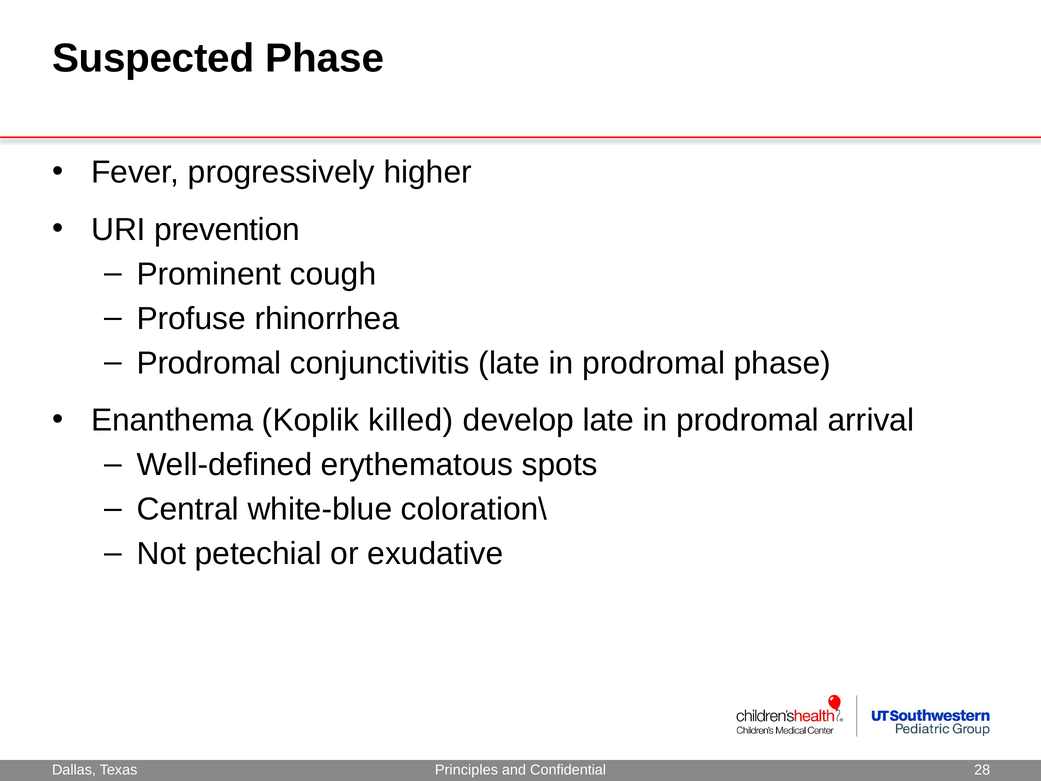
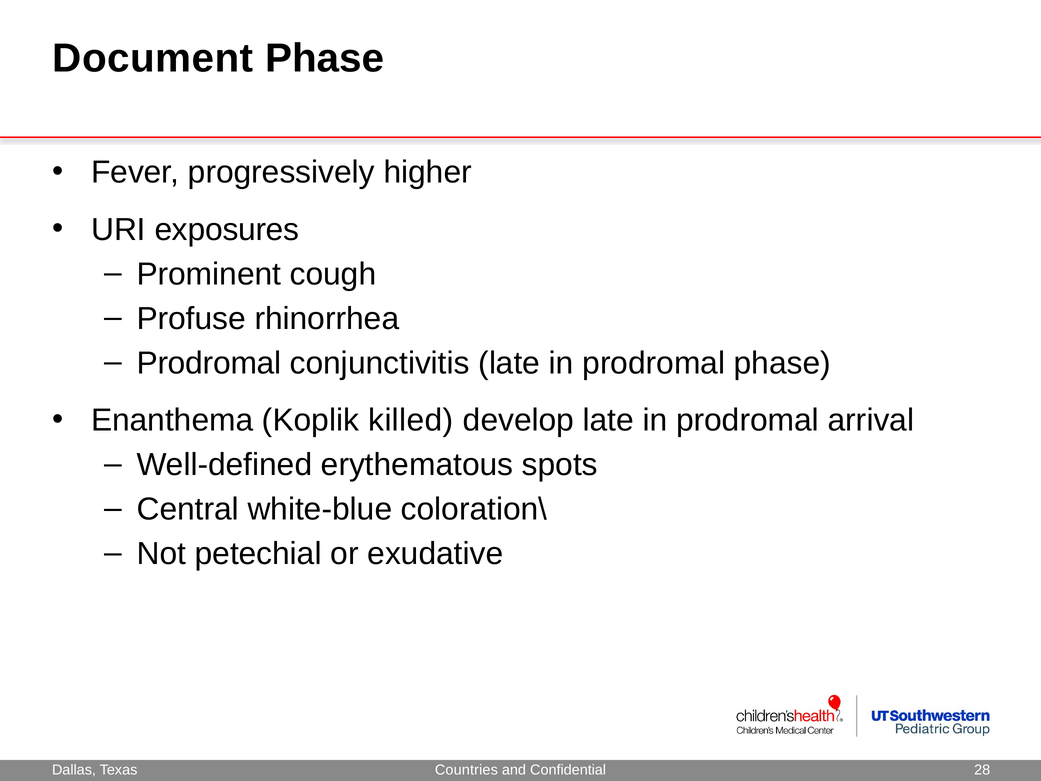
Suspected: Suspected -> Document
prevention: prevention -> exposures
Principles: Principles -> Countries
